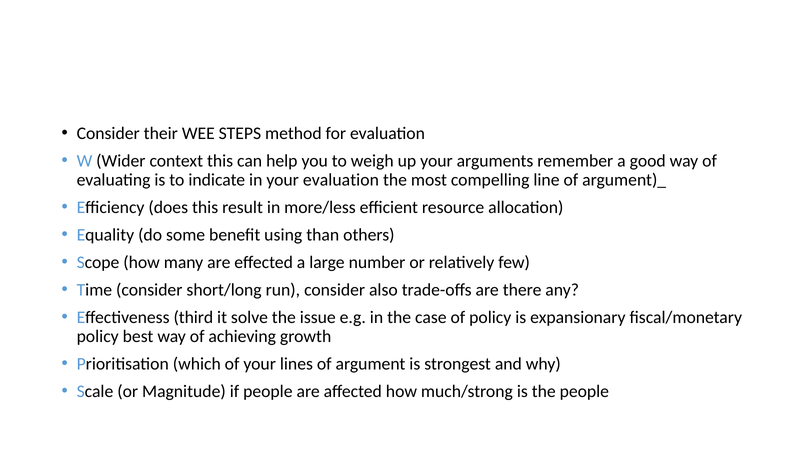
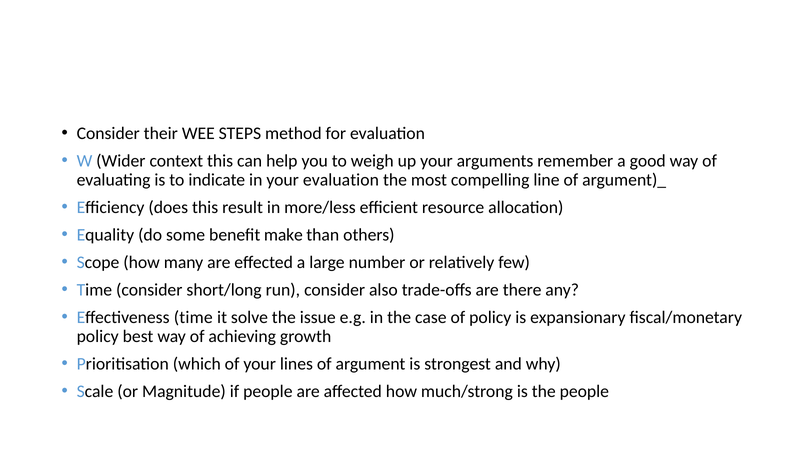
using: using -> make
Effectiveness third: third -> time
